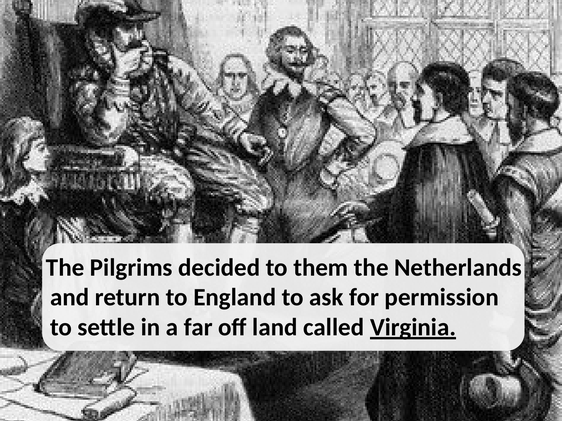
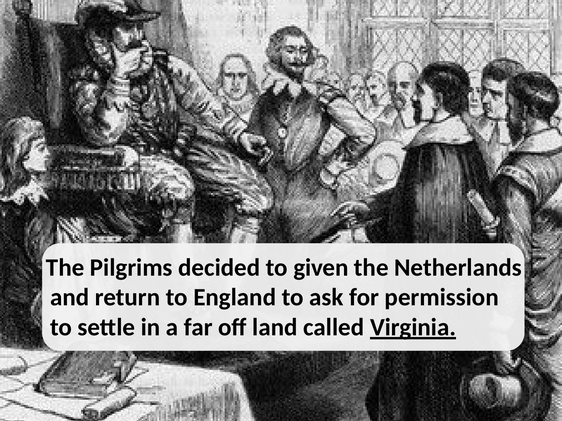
them: them -> given
